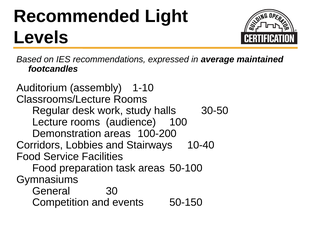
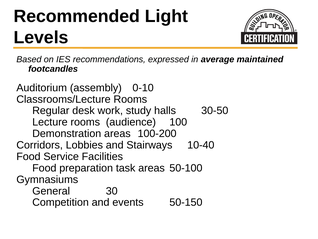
1-10: 1-10 -> 0-10
